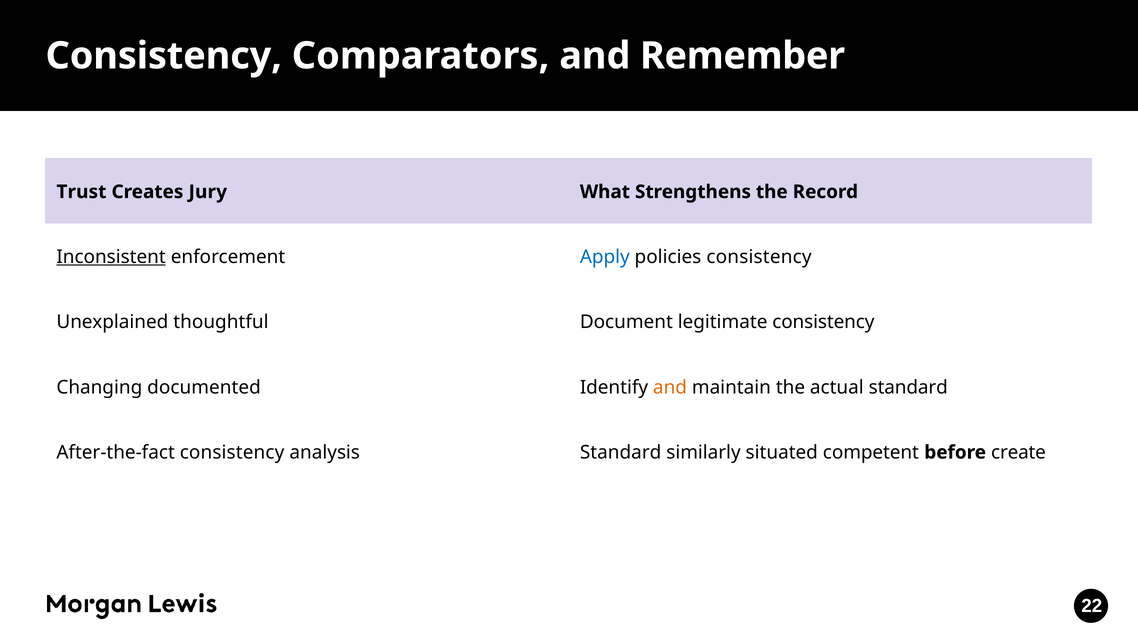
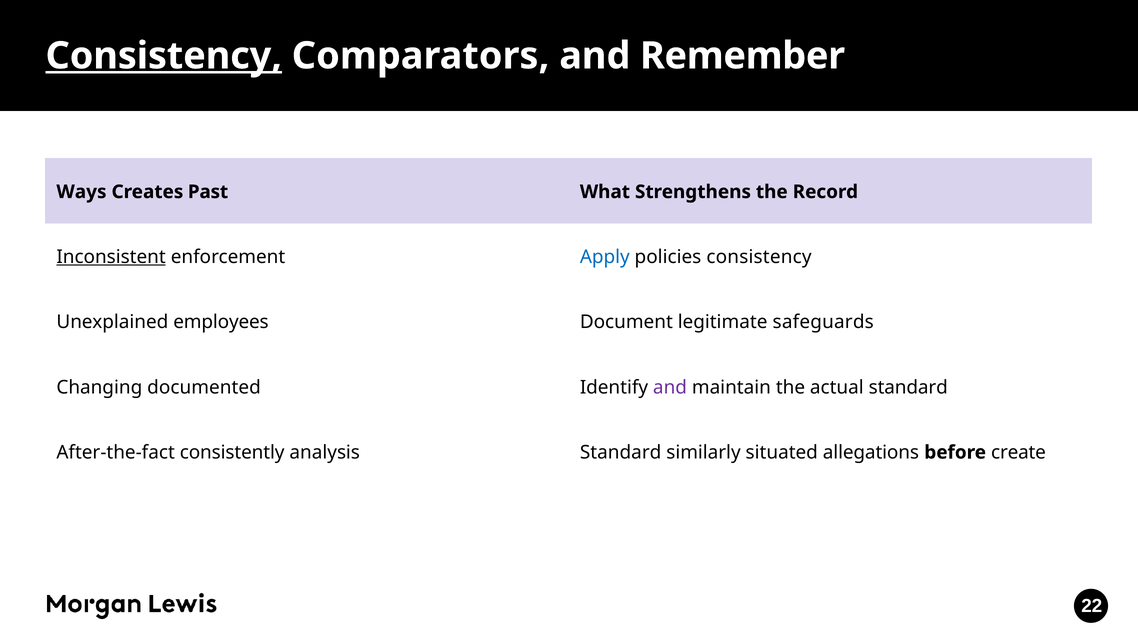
Consistency at (164, 56) underline: none -> present
Trust: Trust -> Ways
Jury: Jury -> Past
thoughtful: thoughtful -> employees
legitimate consistency: consistency -> safeguards
and at (670, 387) colour: orange -> purple
After-the-fact consistency: consistency -> consistently
competent: competent -> allegations
